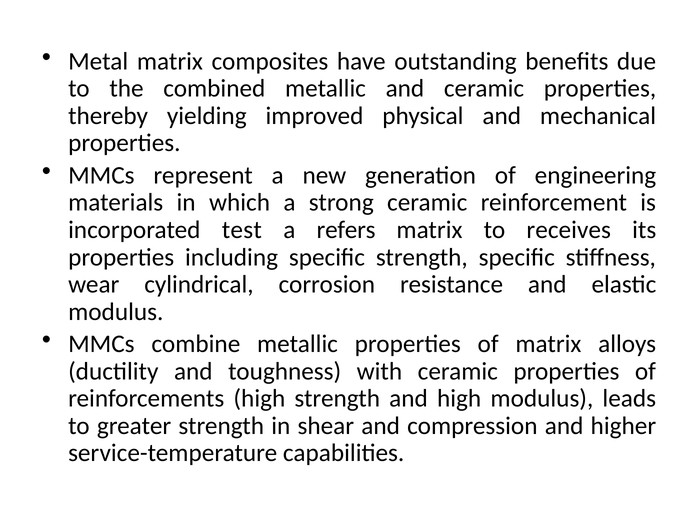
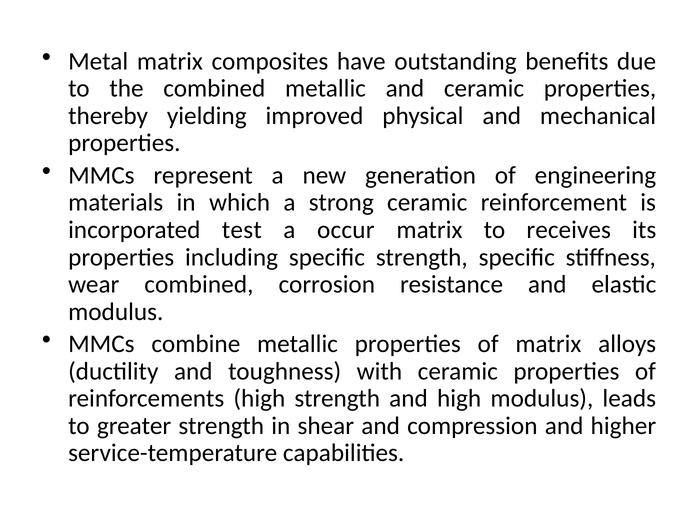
refers: refers -> occur
wear cylindrical: cylindrical -> combined
